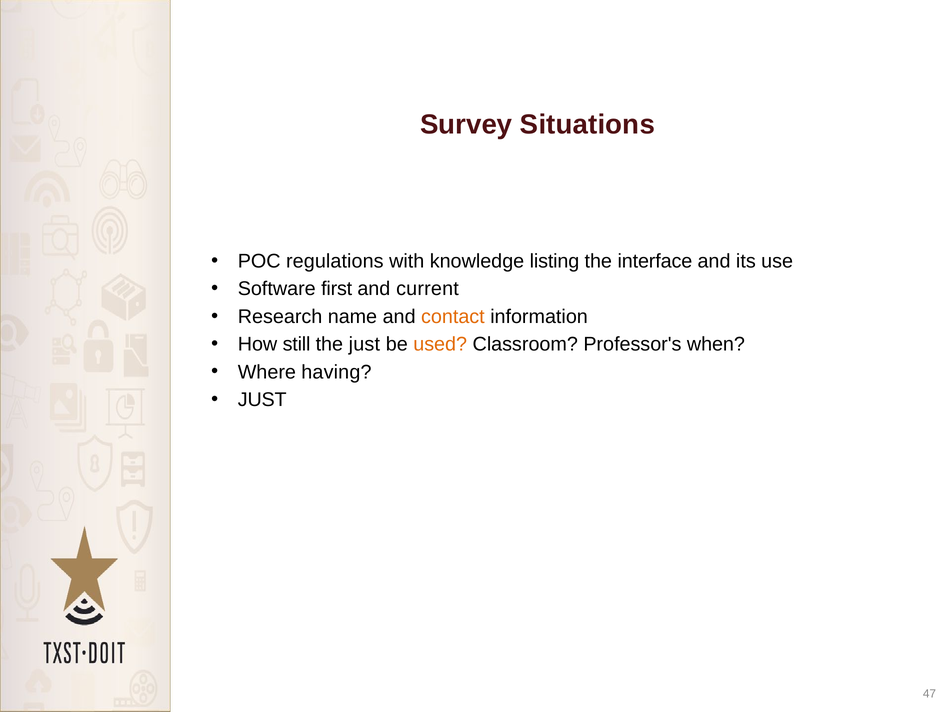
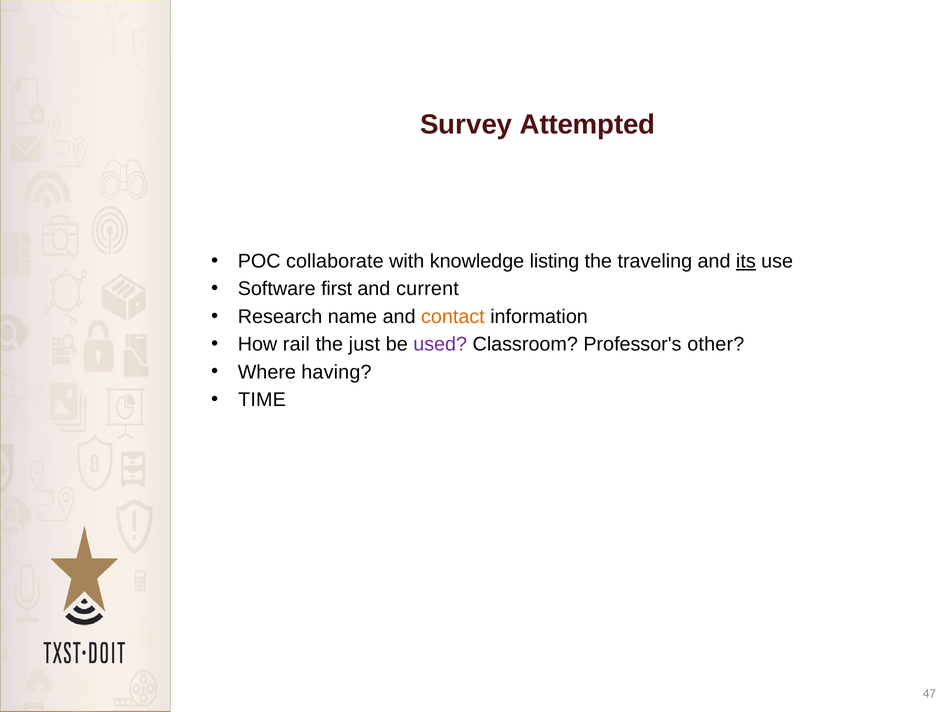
Situations: Situations -> Attempted
regulations: regulations -> collaborate
interface: interface -> traveling
its underline: none -> present
still: still -> rail
used colour: orange -> purple
when: when -> other
JUST at (262, 400): JUST -> TIME
